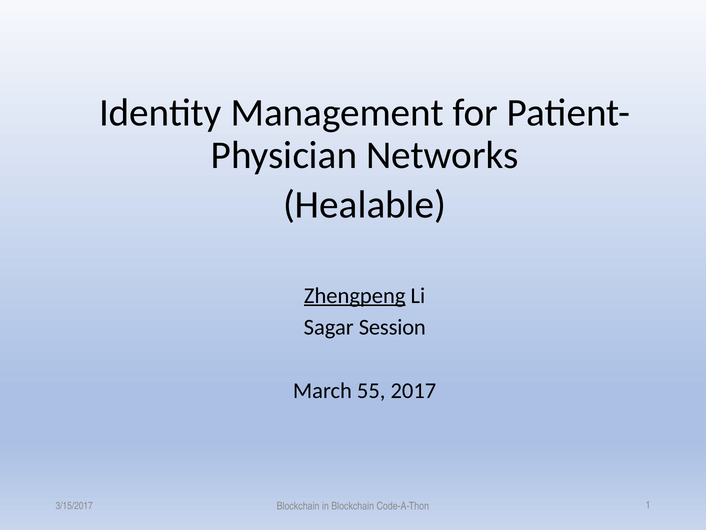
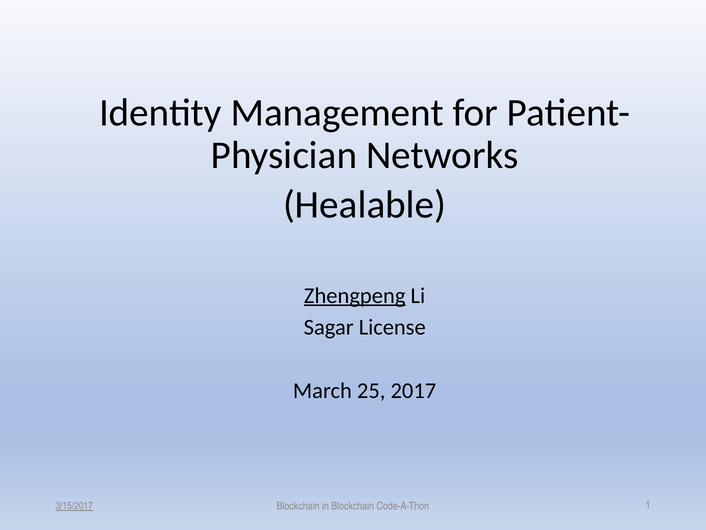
Session: Session -> License
55: 55 -> 25
3/15/2017 underline: none -> present
